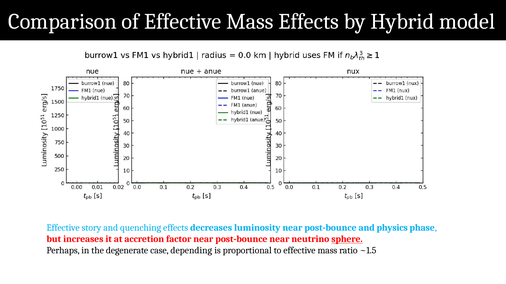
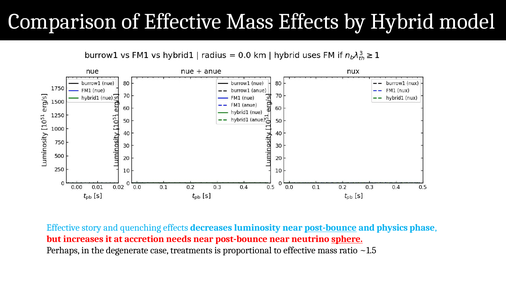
post-bounce at (331, 228) underline: none -> present
factor: factor -> needs
depending: depending -> treatments
